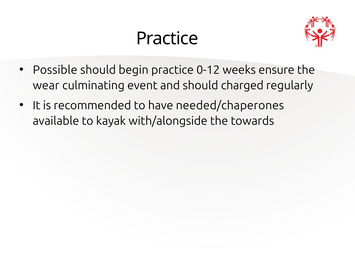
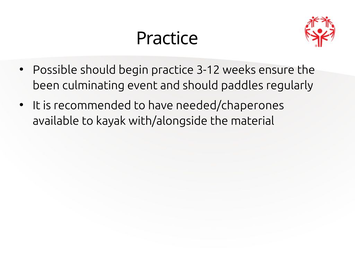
0-12: 0-12 -> 3-12
wear: wear -> been
charged: charged -> paddles
towards: towards -> material
